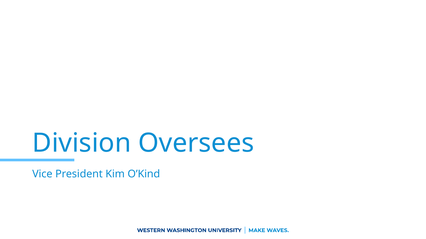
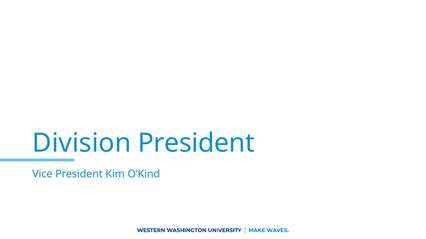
Division Oversees: Oversees -> President
